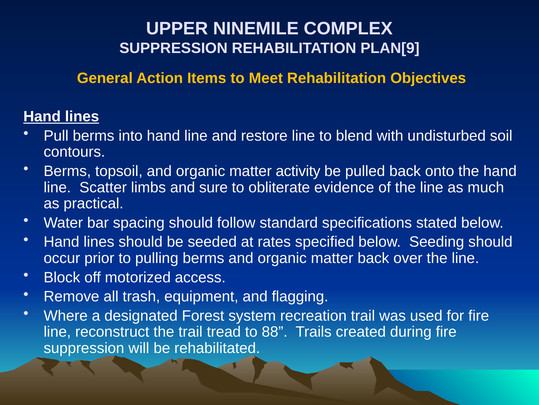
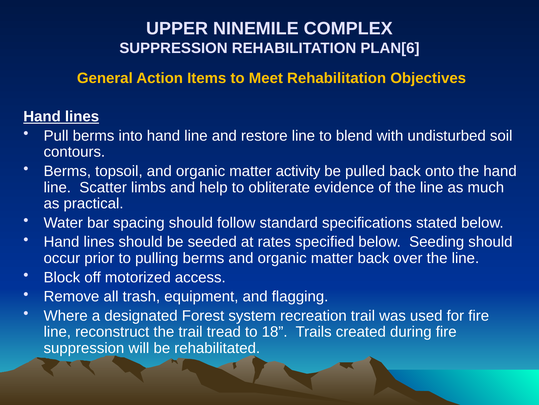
PLAN[9: PLAN[9 -> PLAN[6
sure: sure -> help
88: 88 -> 18
